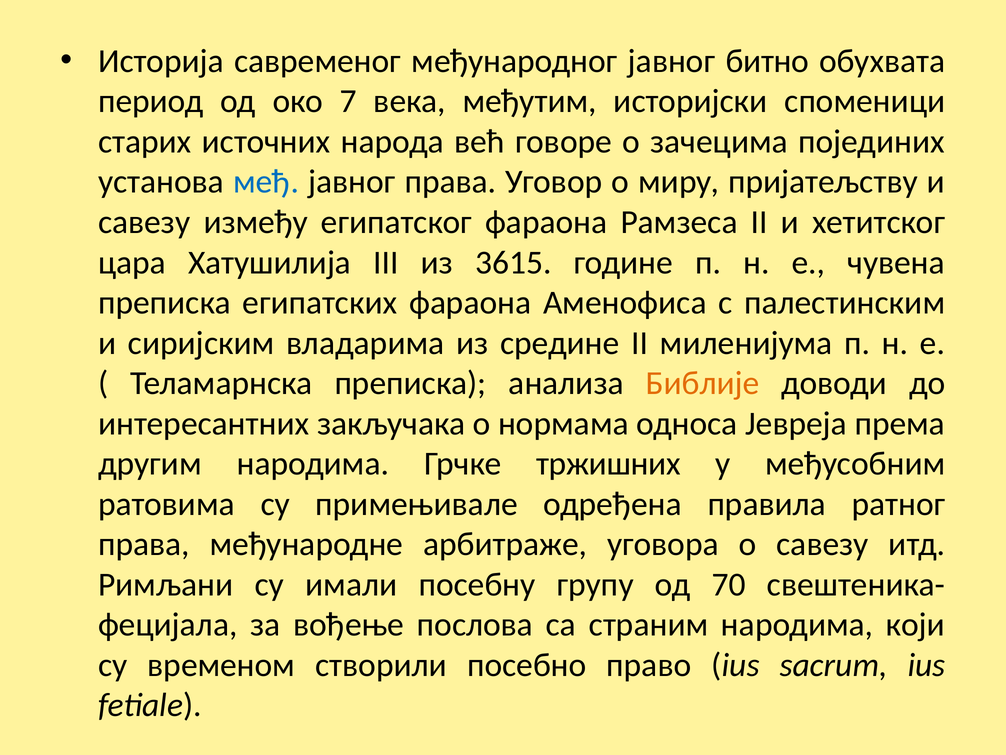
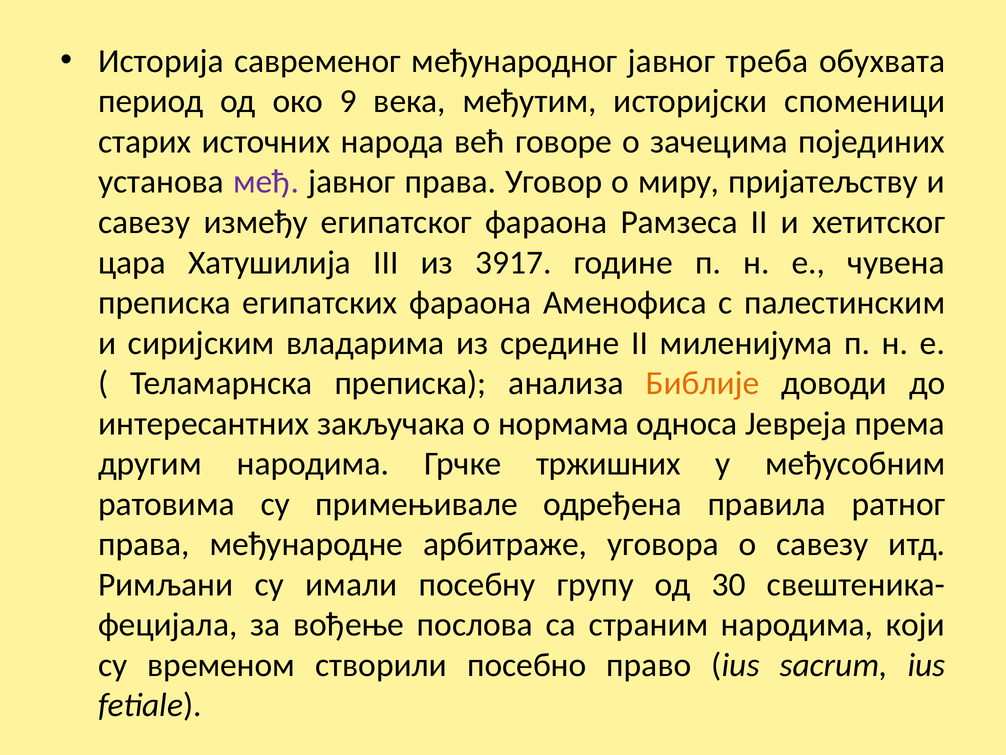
битно: битно -> треба
7: 7 -> 9
међ colour: blue -> purple
3615: 3615 -> 3917
70: 70 -> 30
